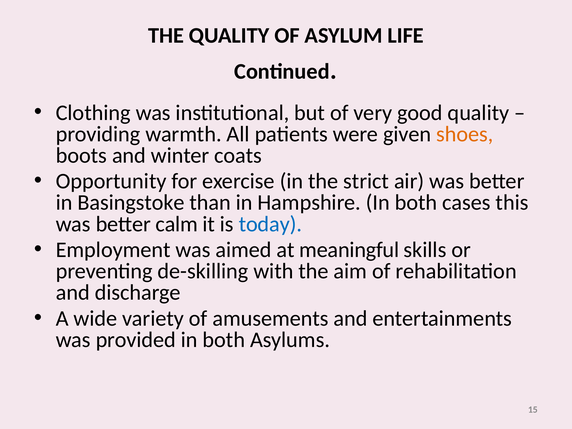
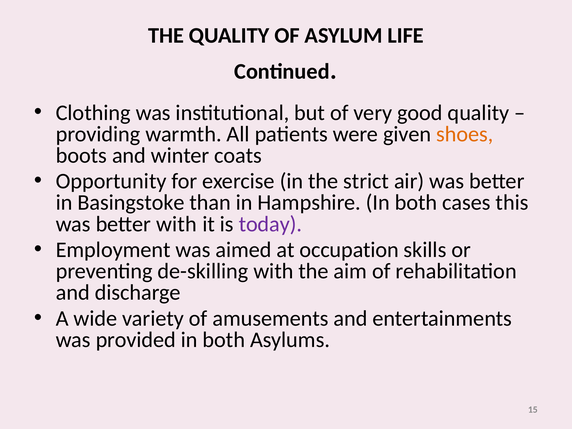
better calm: calm -> with
today colour: blue -> purple
meaningful: meaningful -> occupation
